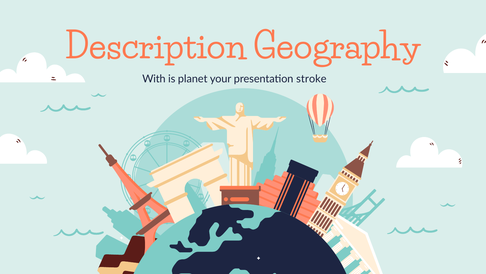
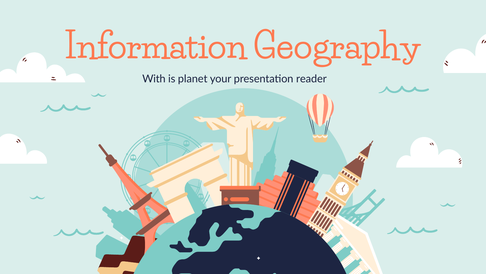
Description: Description -> Information
stroke: stroke -> reader
